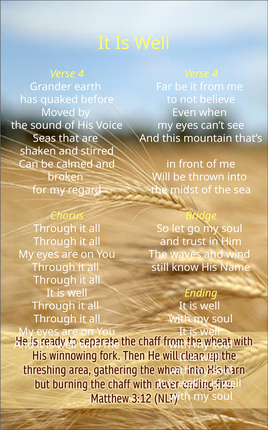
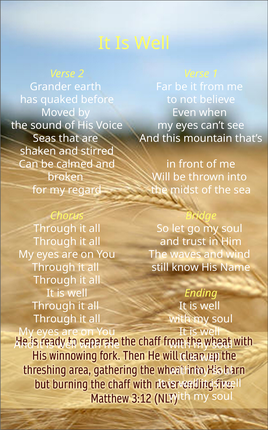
4 at (81, 74): 4 -> 2
4 at (215, 74): 4 -> 1
